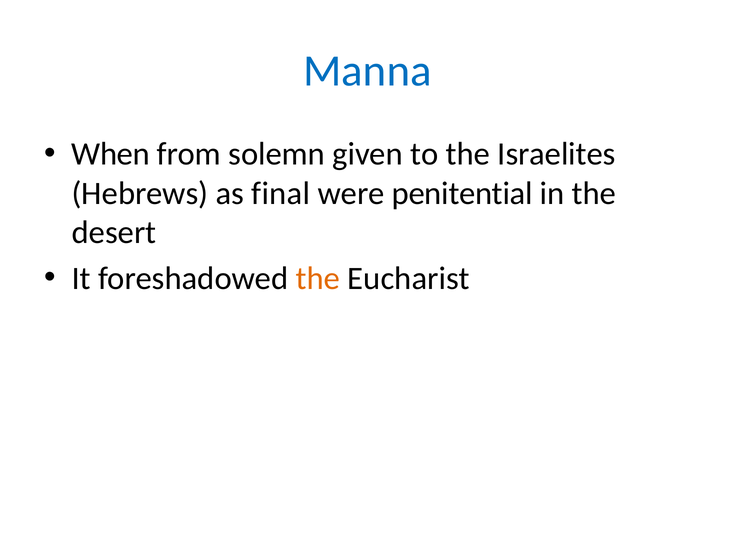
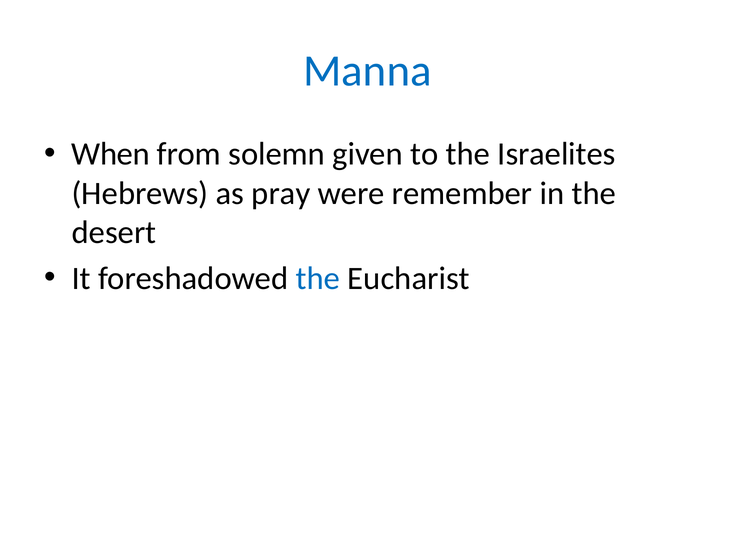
final: final -> pray
penitential: penitential -> remember
the at (318, 278) colour: orange -> blue
